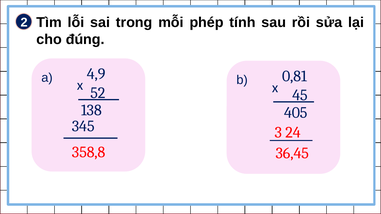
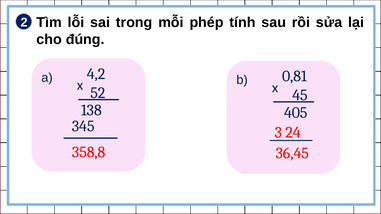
4,9: 4,9 -> 4,2
